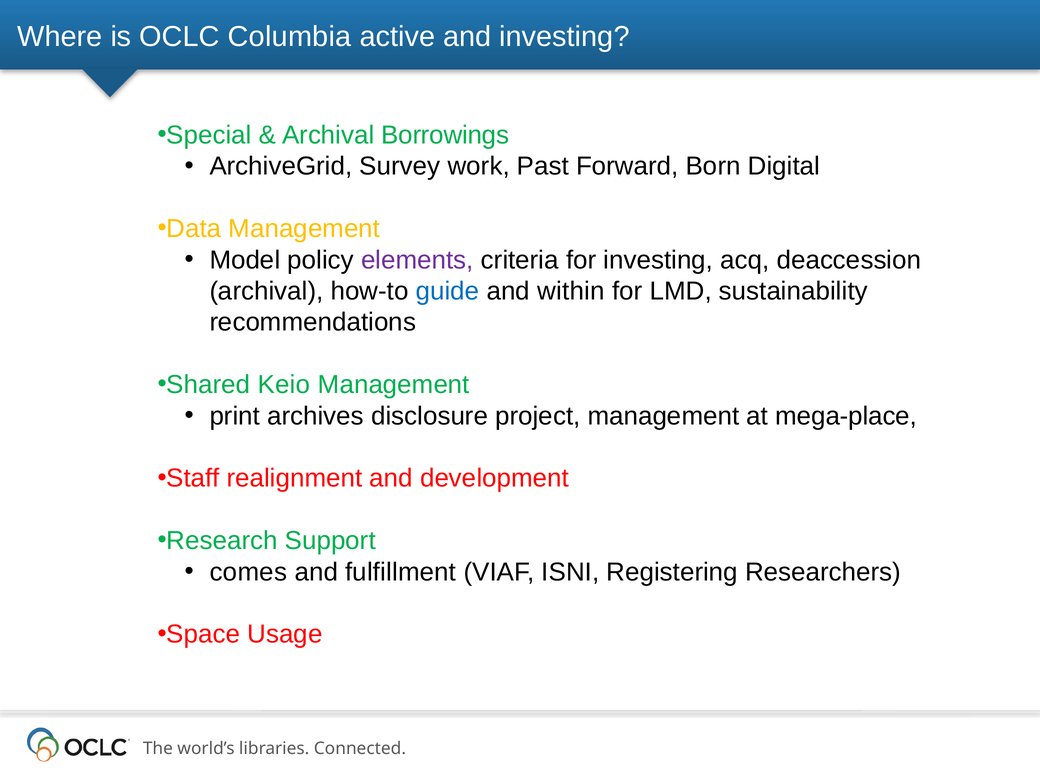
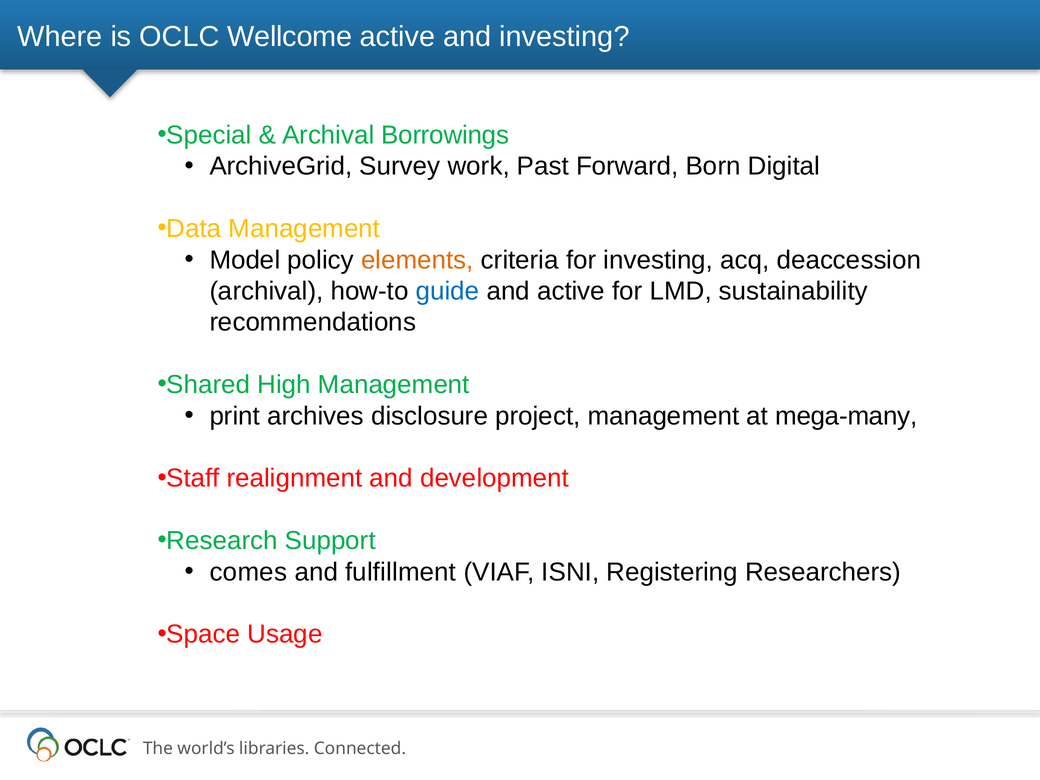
Columbia: Columbia -> Wellcome
elements colour: purple -> orange
and within: within -> active
Keio: Keio -> High
mega-place: mega-place -> mega-many
